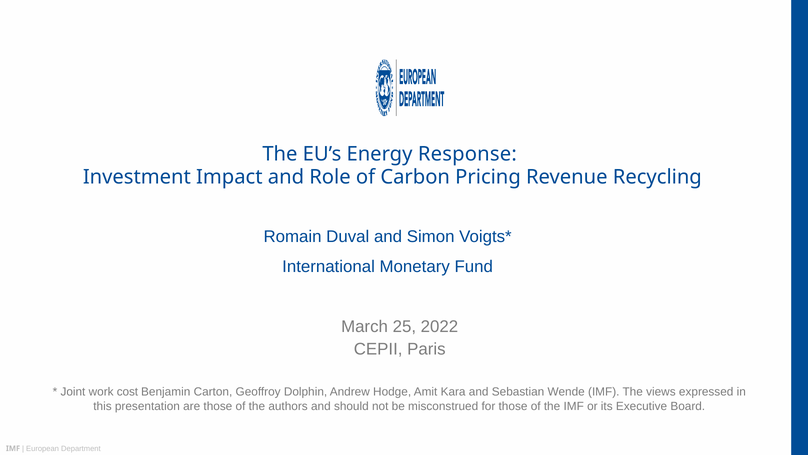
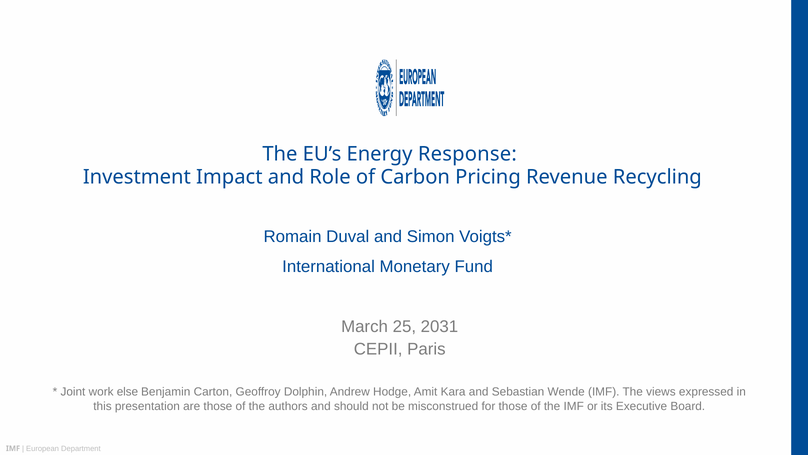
2022: 2022 -> 2031
cost: cost -> else
